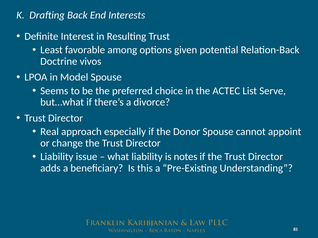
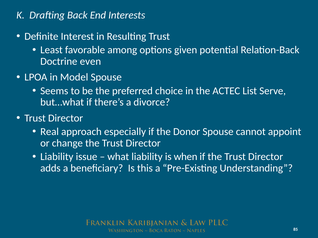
vivos: vivos -> even
notes: notes -> when
